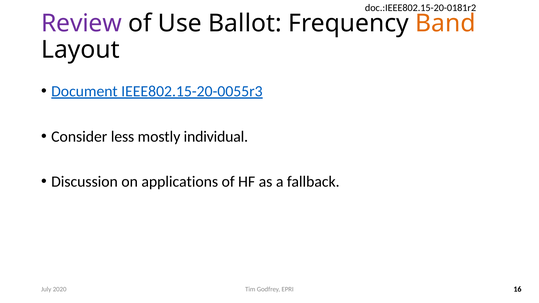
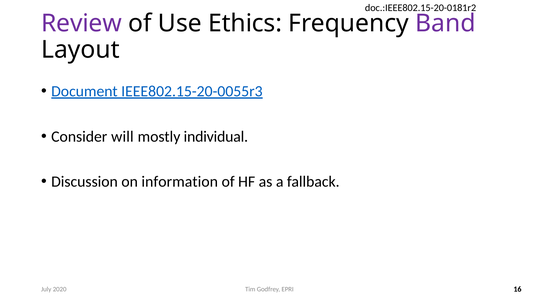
Ballot: Ballot -> Ethics
Band colour: orange -> purple
less: less -> will
applications: applications -> information
